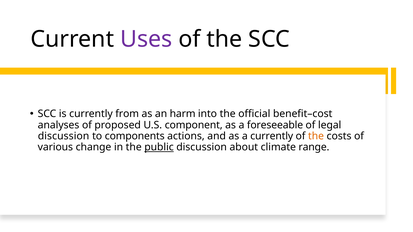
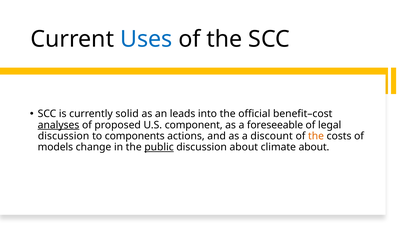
Uses colour: purple -> blue
from: from -> solid
harm: harm -> leads
analyses underline: none -> present
a currently: currently -> discount
various: various -> models
climate range: range -> about
